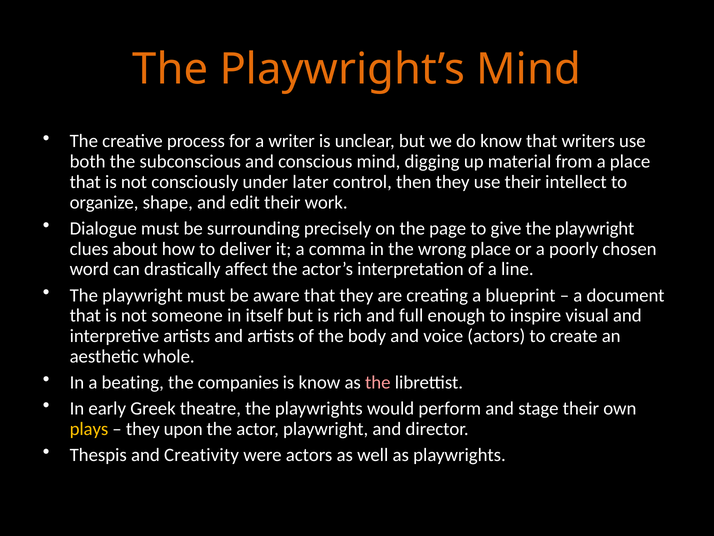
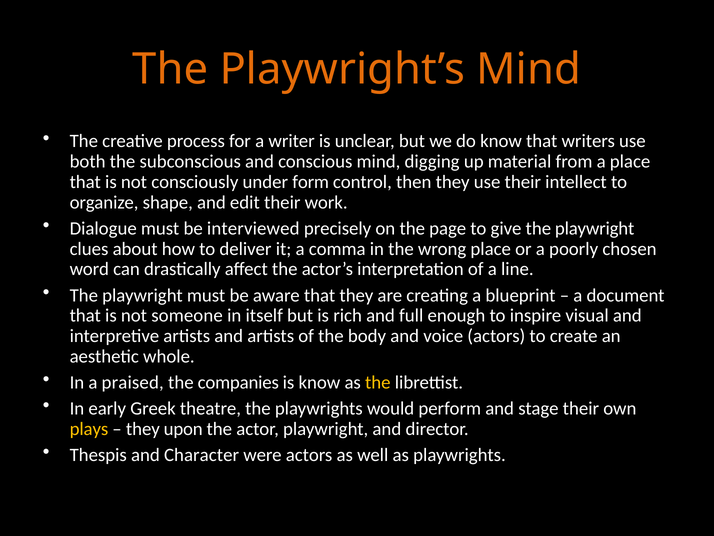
later: later -> form
surrounding: surrounding -> interviewed
beating: beating -> praised
the at (378, 382) colour: pink -> yellow
Creativity: Creativity -> Character
